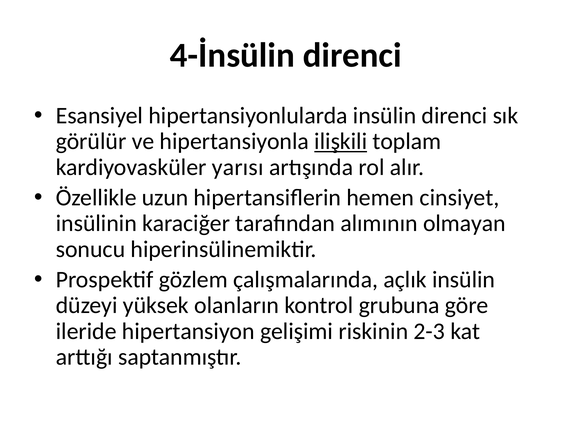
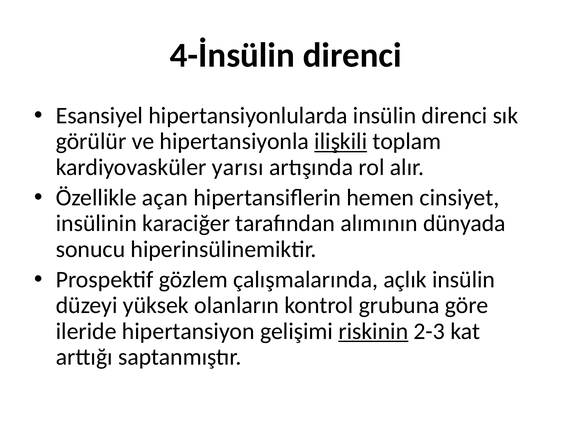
uzun: uzun -> açan
olmayan: olmayan -> dünyada
riskinin underline: none -> present
